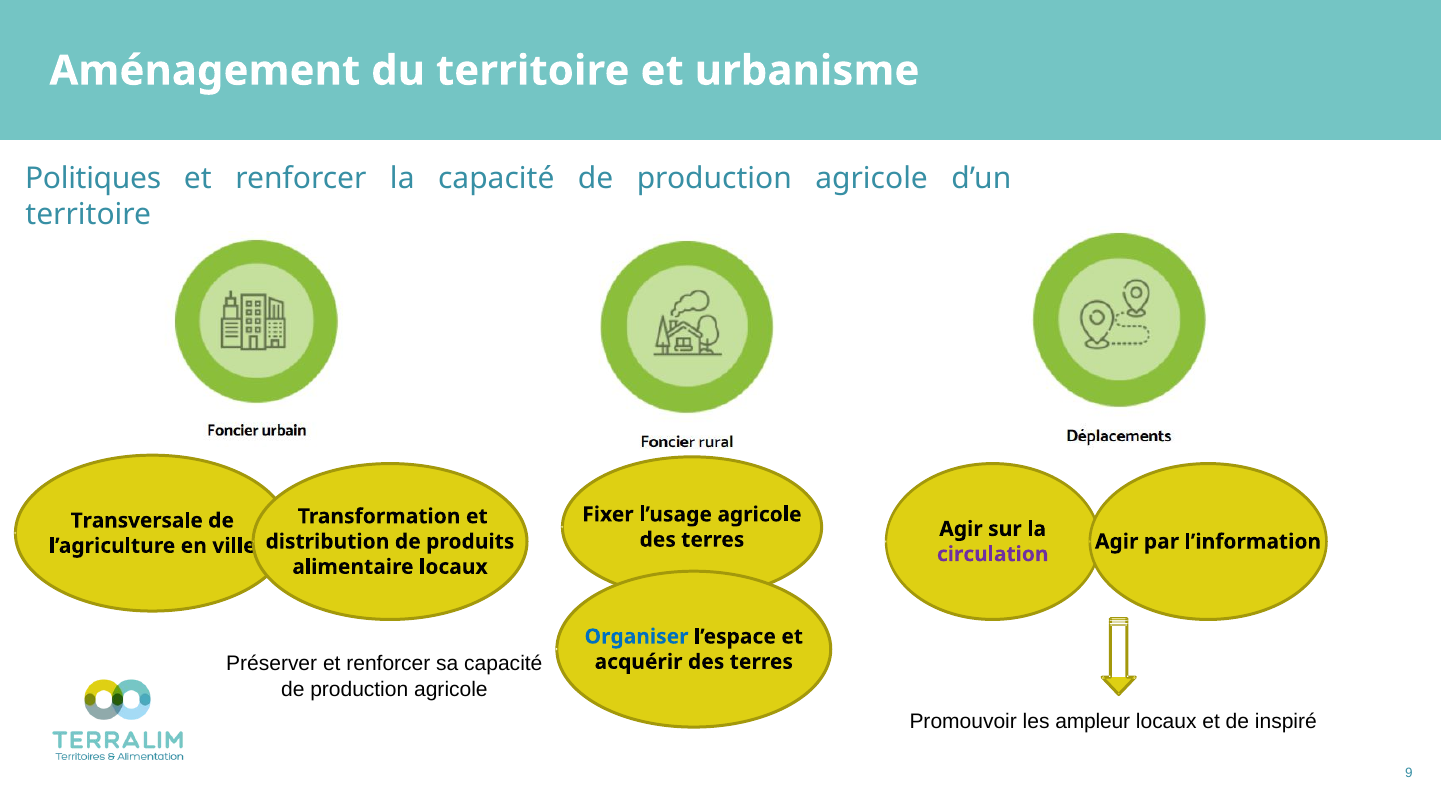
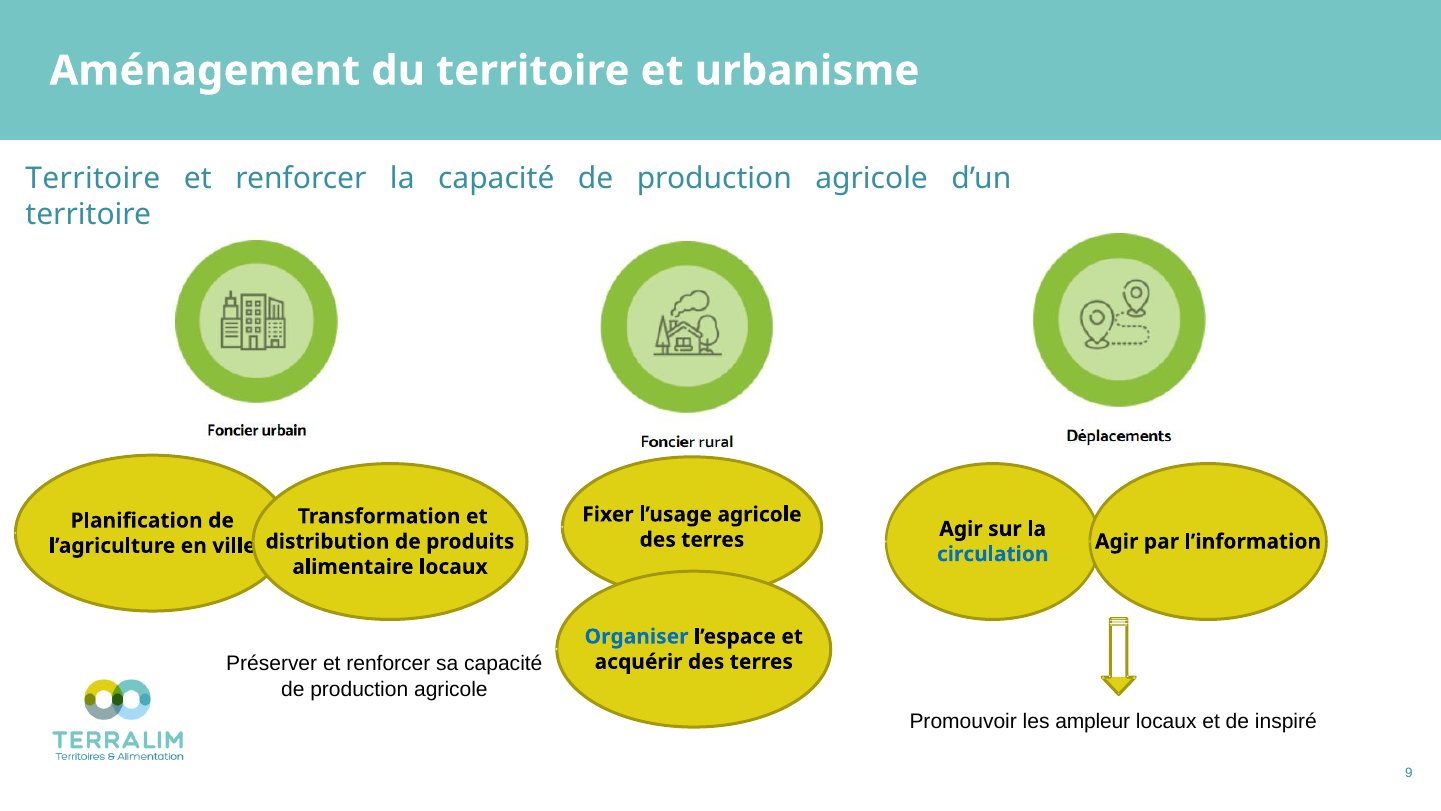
Politiques at (93, 178): Politiques -> Territoire
Transversale: Transversale -> Planification
circulation colour: purple -> blue
